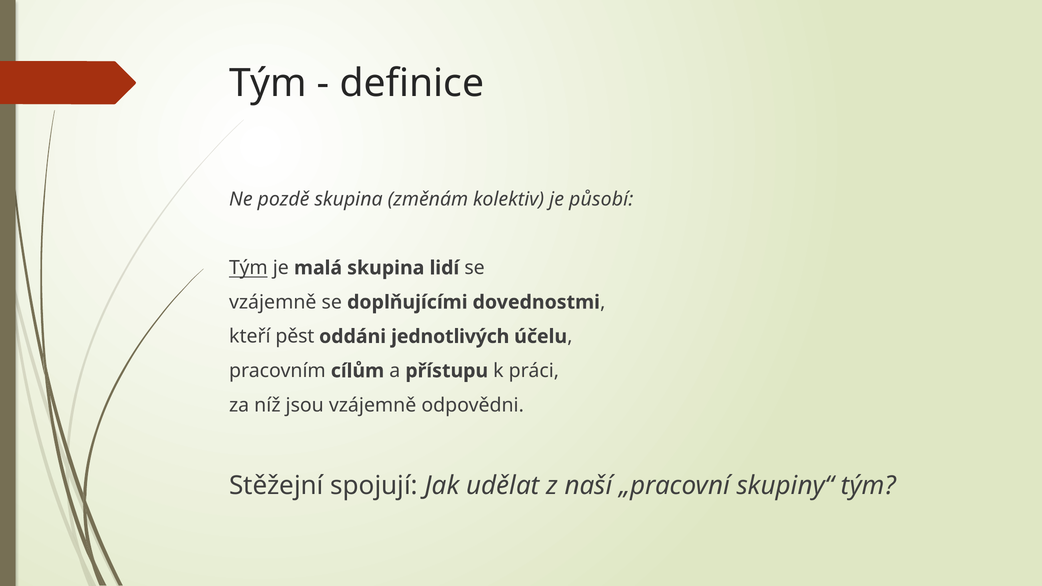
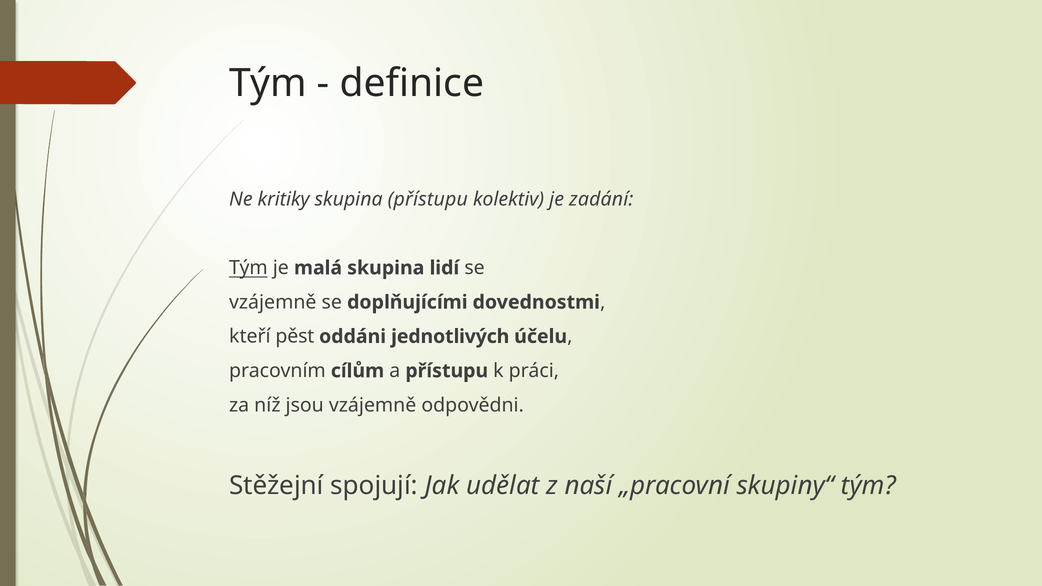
pozdě: pozdě -> kritiky
skupina změnám: změnám -> přístupu
působí: působí -> zadání
